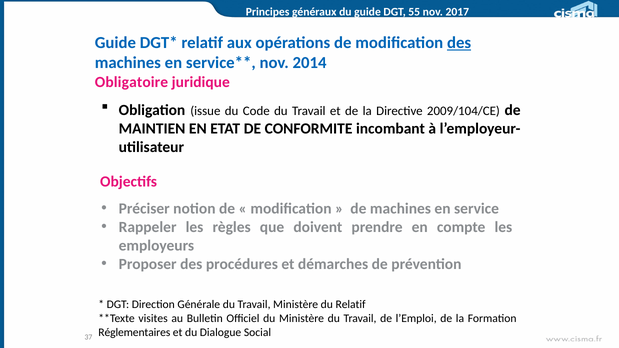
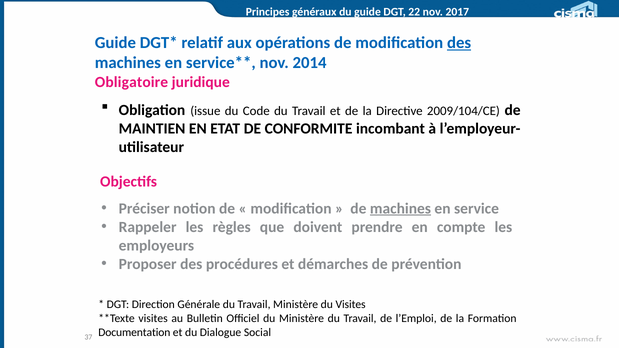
55: 55 -> 22
machines at (400, 209) underline: none -> present
du Relatif: Relatif -> Visites
Réglementaires: Réglementaires -> Documentation
